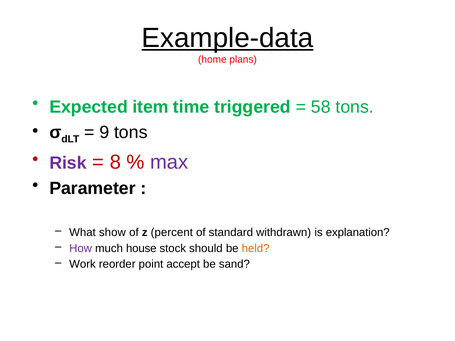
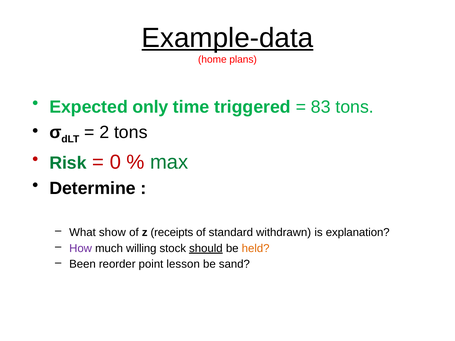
item: item -> only
58: 58 -> 83
9: 9 -> 2
Risk colour: purple -> green
8: 8 -> 0
max colour: purple -> green
Parameter: Parameter -> Determine
percent: percent -> receipts
house: house -> willing
should underline: none -> present
Work: Work -> Been
accept: accept -> lesson
